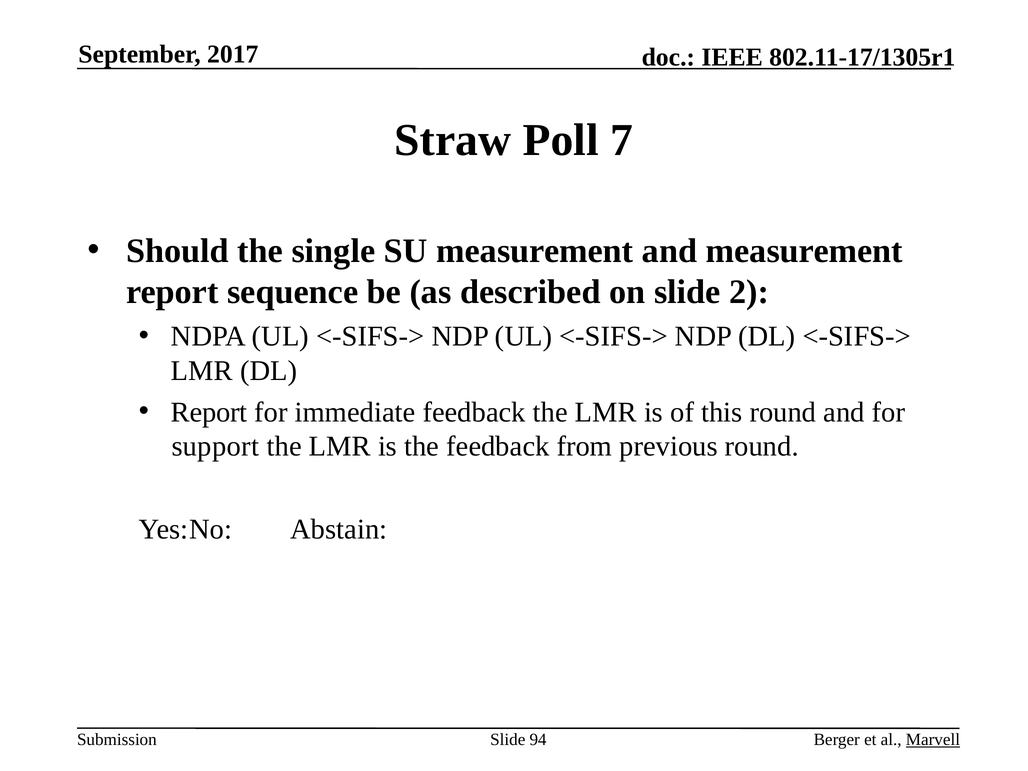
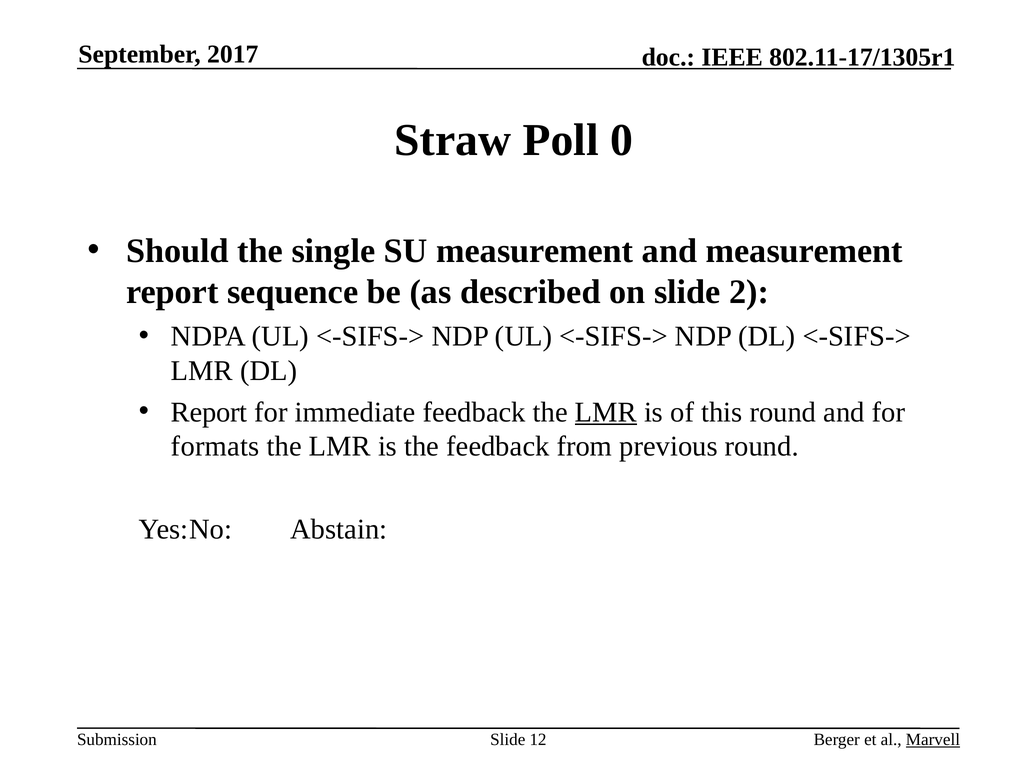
7: 7 -> 0
LMR at (606, 412) underline: none -> present
support: support -> formats
94: 94 -> 12
